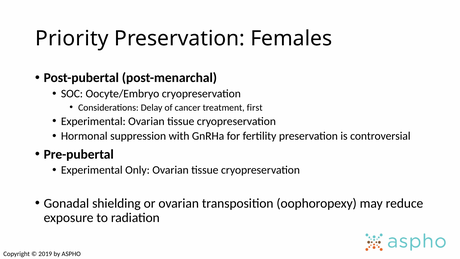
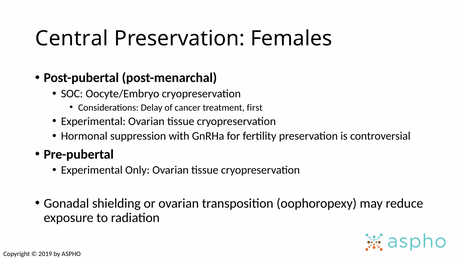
Priority: Priority -> Central
